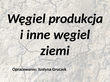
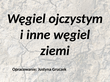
produkcja: produkcja -> ojczystym
